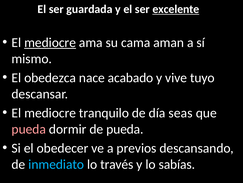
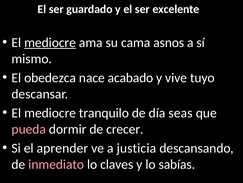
guardada: guardada -> guardado
excelente underline: present -> none
aman: aman -> asnos
de pueda: pueda -> crecer
obedecer: obedecer -> aprender
previos: previos -> justicia
inmediato colour: light blue -> pink
través: través -> claves
